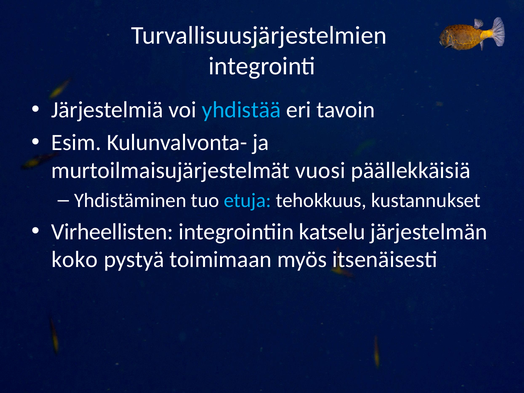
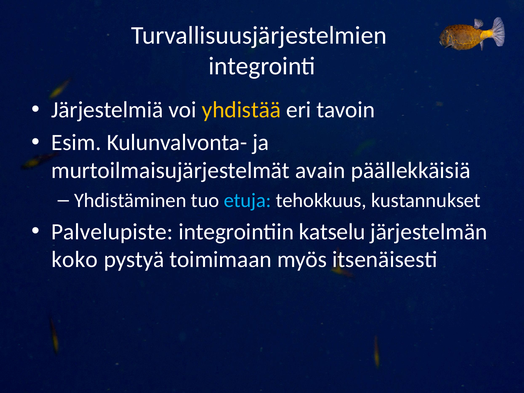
yhdistää colour: light blue -> yellow
vuosi: vuosi -> avain
Virheellisten: Virheellisten -> Palvelupiste
